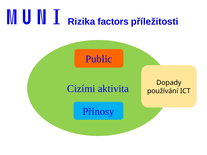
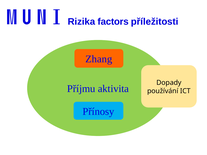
Public: Public -> Zhang
Cizími: Cizími -> Příjmu
